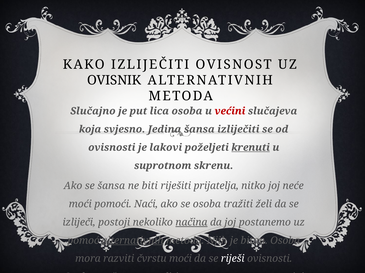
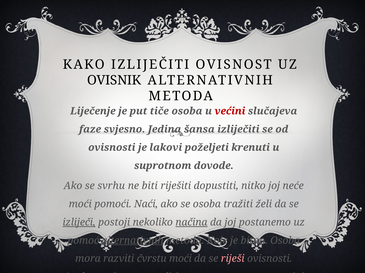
Slučajno: Slučajno -> Liječenje
lica: lica -> tiče
koja: koja -> faze
krenuti underline: present -> none
skrenu: skrenu -> dovode
se šansa: šansa -> svrhu
prijatelja: prijatelja -> dopustiti
izliječi underline: none -> present
Njih: Njih -> Koje
riješi colour: white -> pink
